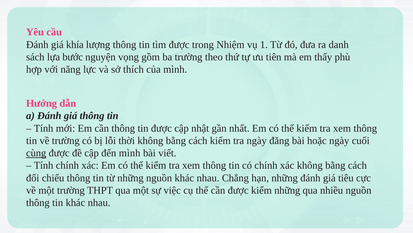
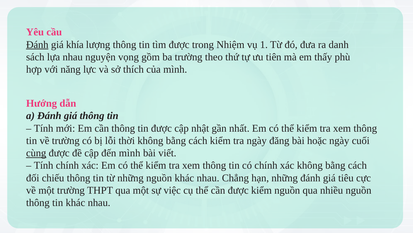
Đánh at (37, 44) underline: none -> present
lựa bước: bước -> nhau
kiểm những: những -> nguồn
